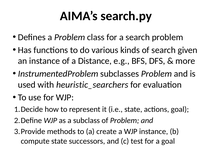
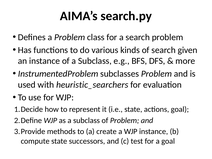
of a Distance: Distance -> Subclass
